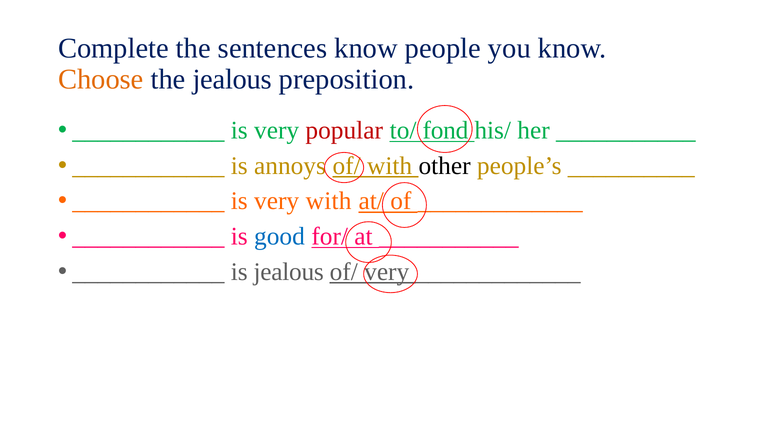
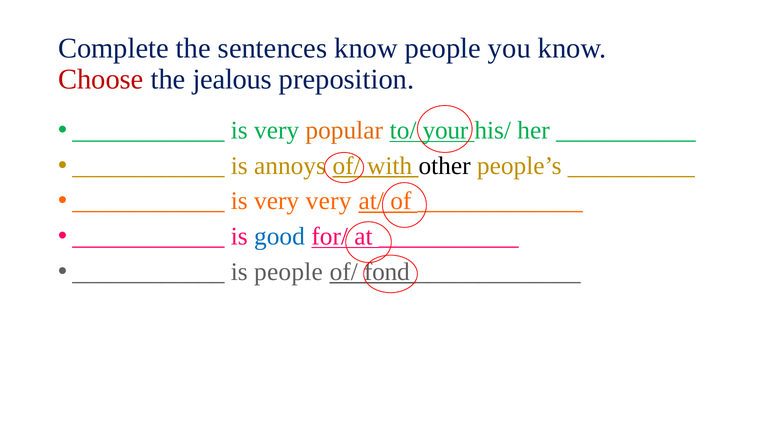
Choose colour: orange -> red
popular colour: red -> orange
fond: fond -> your
very with: with -> very
is jealous: jealous -> people
of/ very: very -> fond
